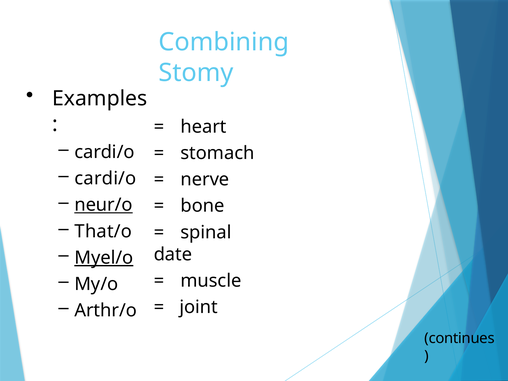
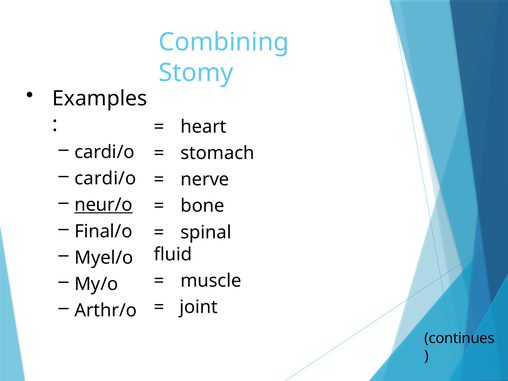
That/o: That/o -> Final/o
Myel/o underline: present -> none
date: date -> fluid
